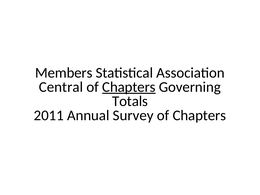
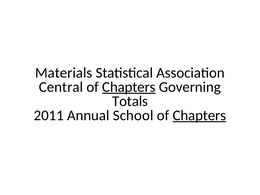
Members: Members -> Materials
Survey: Survey -> School
Chapters at (199, 115) underline: none -> present
